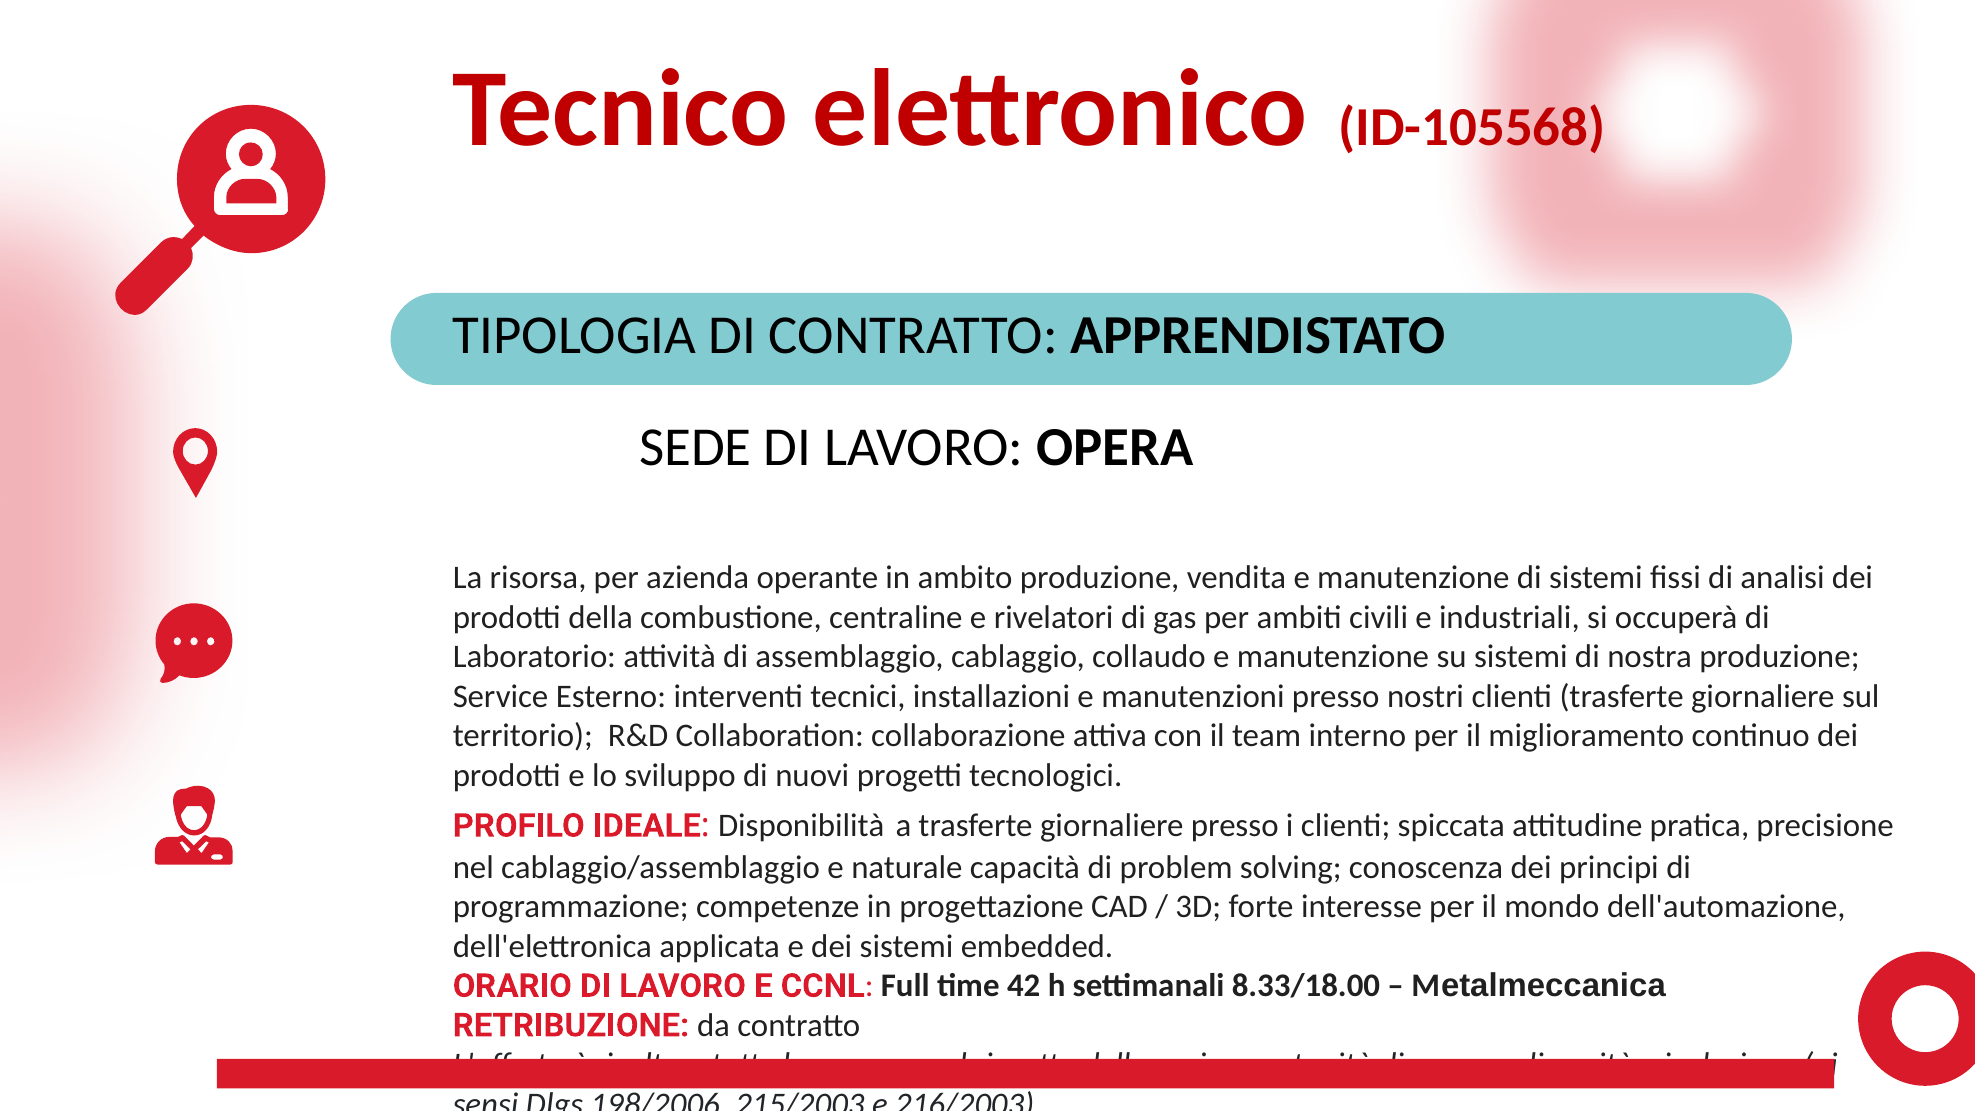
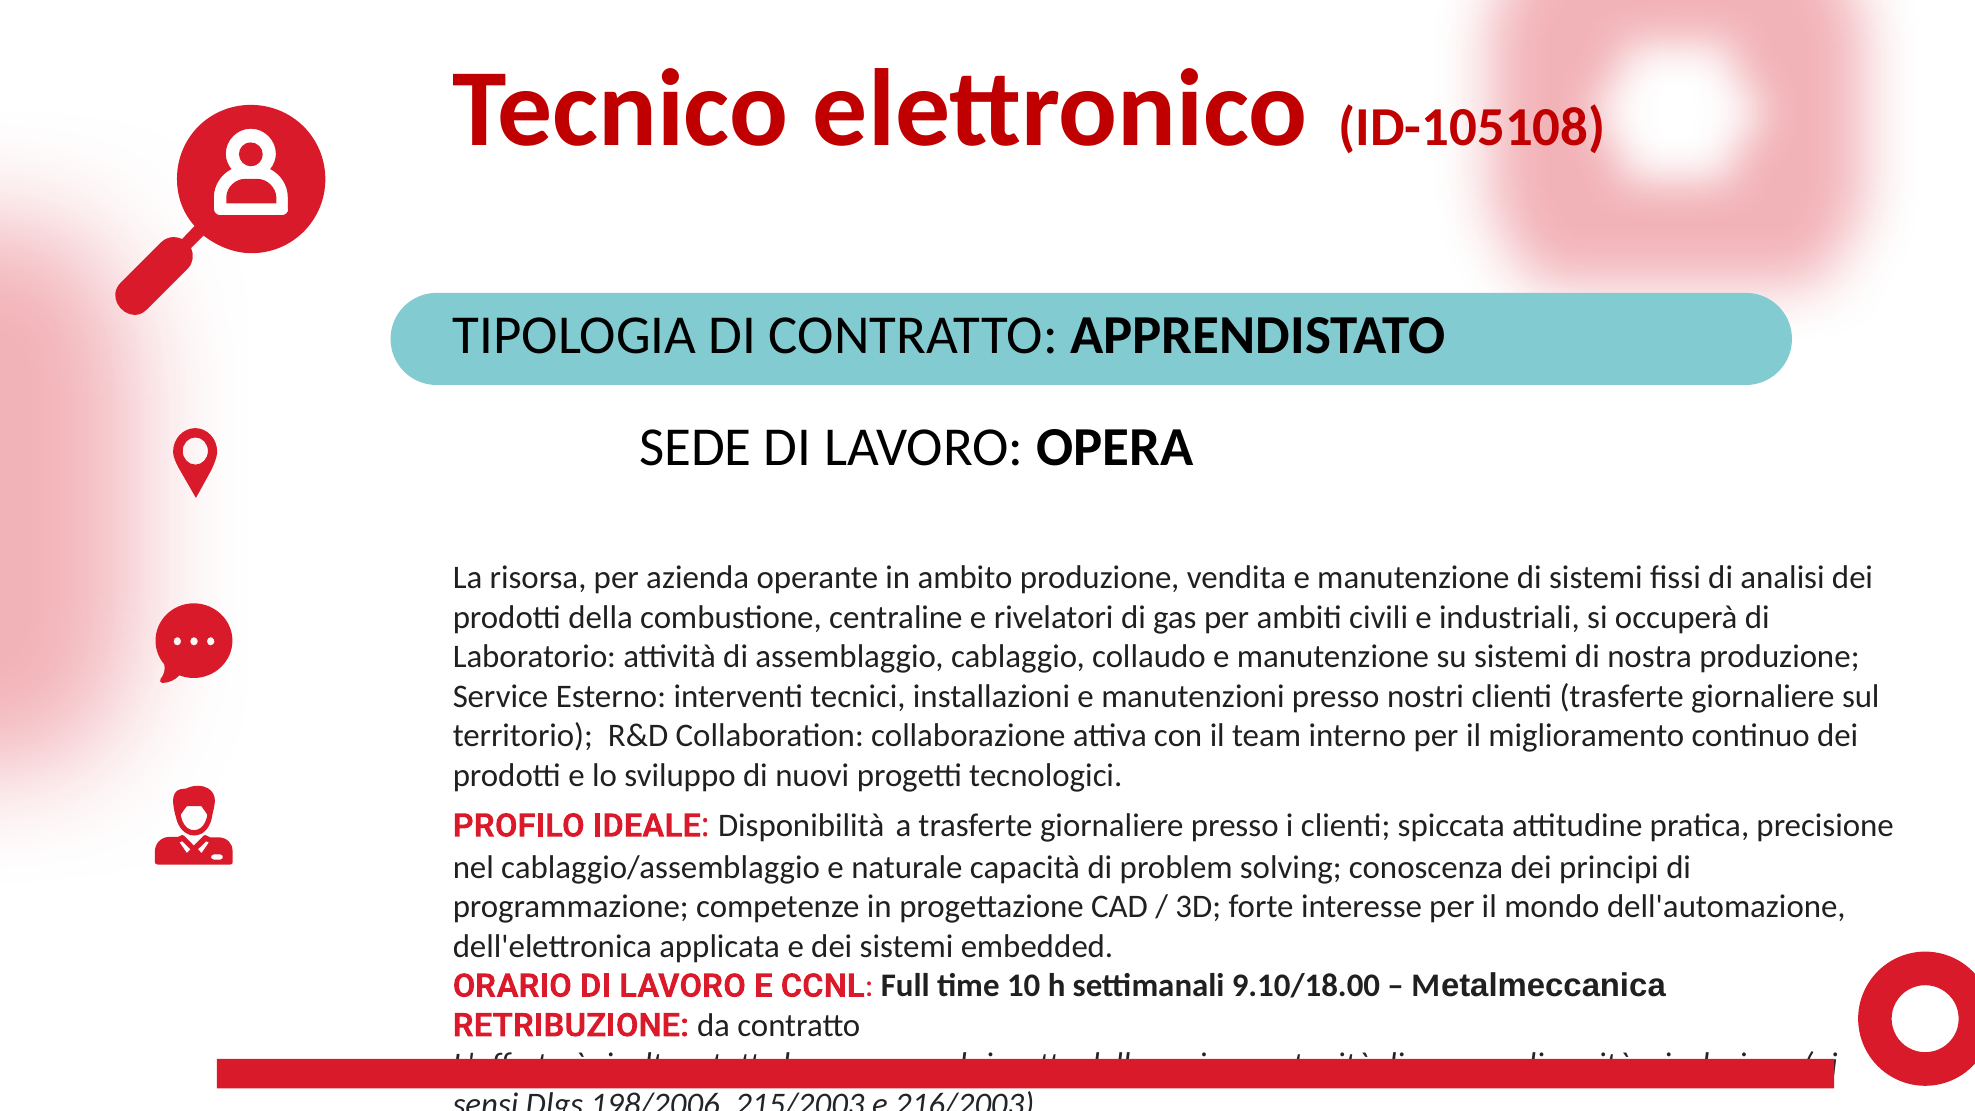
ID-105568: ID-105568 -> ID-105108
42: 42 -> 10
8.33/18.00: 8.33/18.00 -> 9.10/18.00
